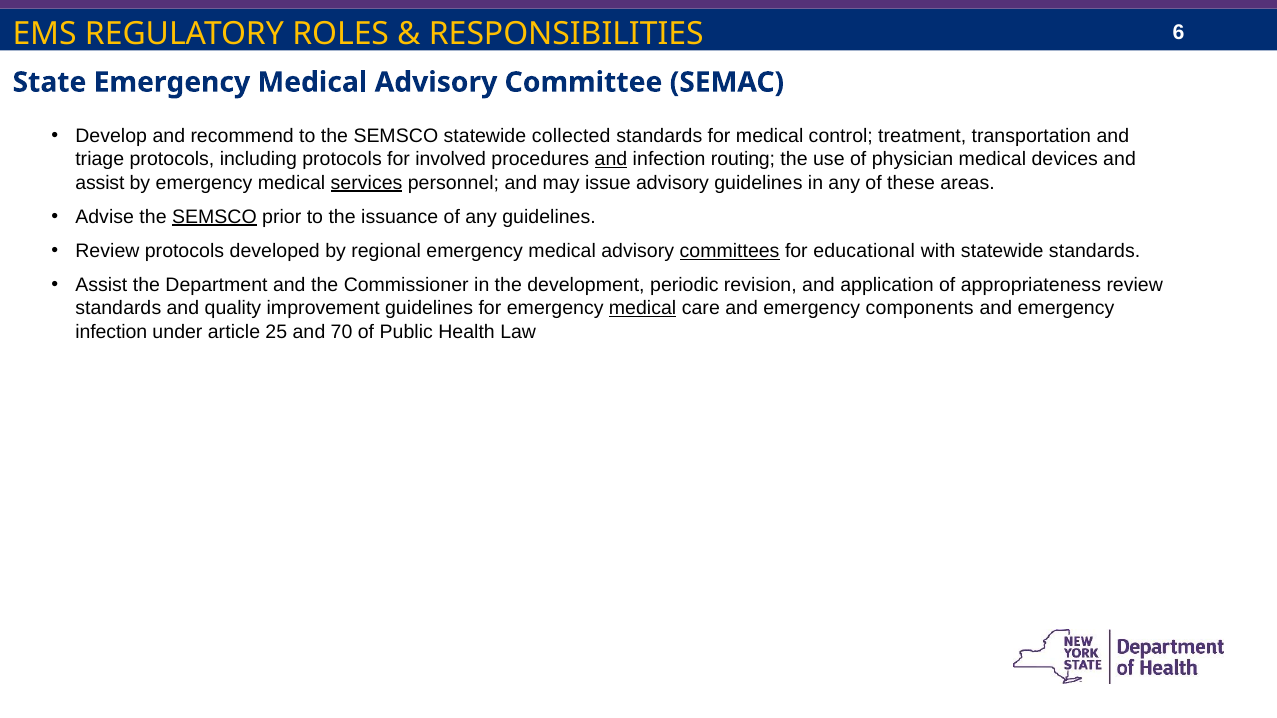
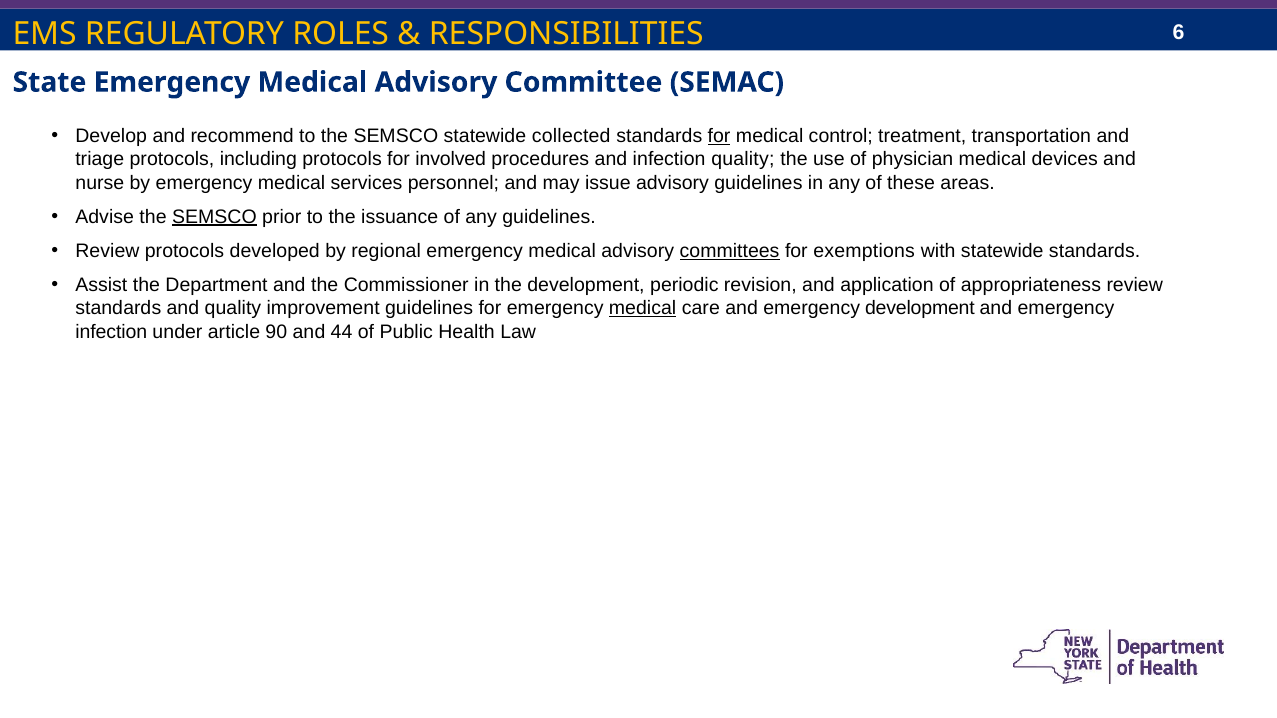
for at (719, 136) underline: none -> present
and at (611, 159) underline: present -> none
infection routing: routing -> quality
assist at (100, 183): assist -> nurse
services underline: present -> none
educational: educational -> exemptions
emergency components: components -> development
25: 25 -> 90
70: 70 -> 44
